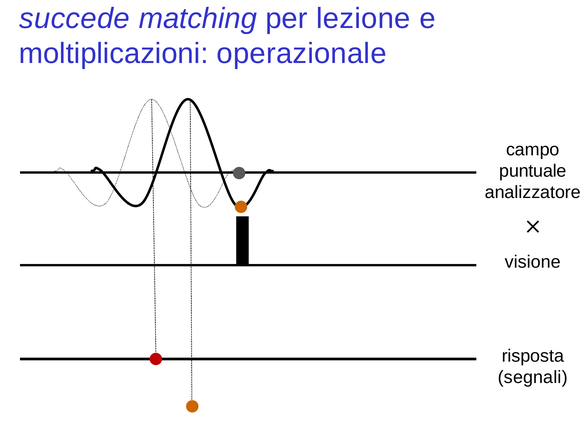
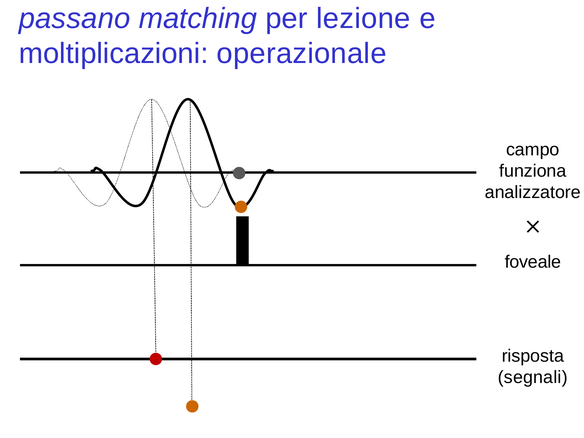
succede: succede -> passano
puntuale: puntuale -> funziona
visione: visione -> foveale
